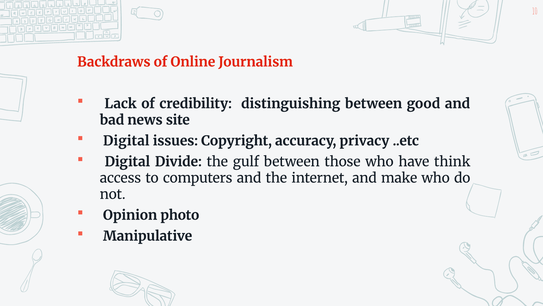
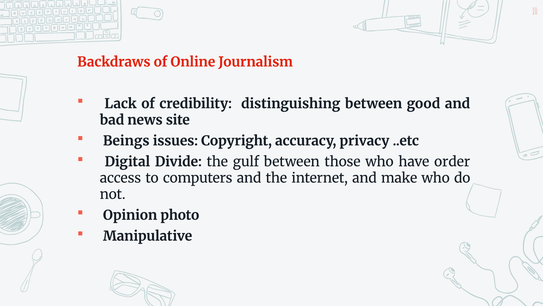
Digital at (126, 141): Digital -> Beings
think: think -> order
